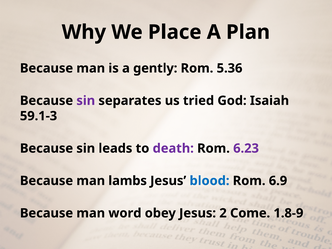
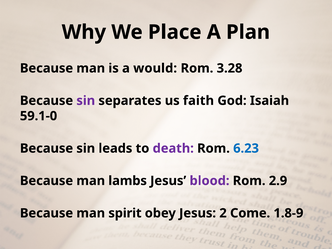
gently: gently -> would
5.36: 5.36 -> 3.28
tried: tried -> faith
59.1-3: 59.1-3 -> 59.1-0
6.23 colour: purple -> blue
blood colour: blue -> purple
6.9: 6.9 -> 2.9
word: word -> spirit
